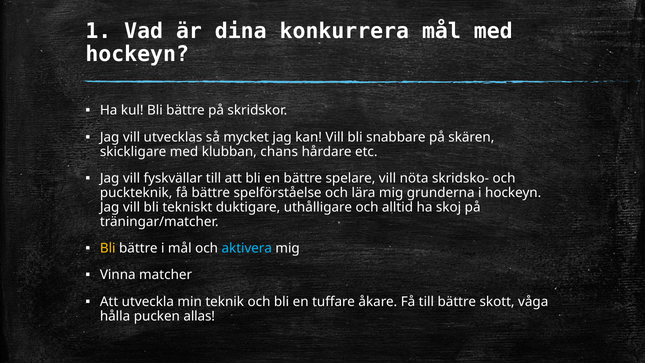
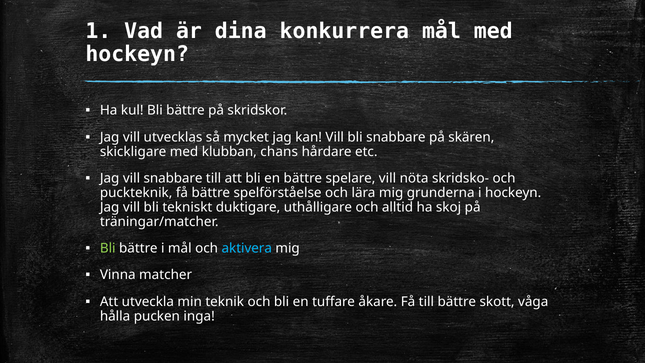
vill fyskvällar: fyskvällar -> snabbare
Bli at (108, 248) colour: yellow -> light green
allas: allas -> inga
